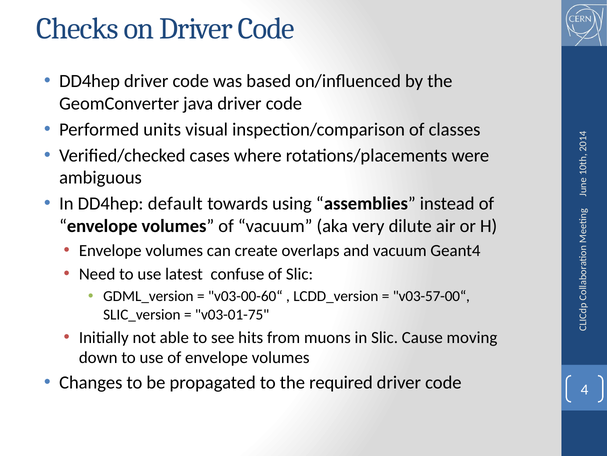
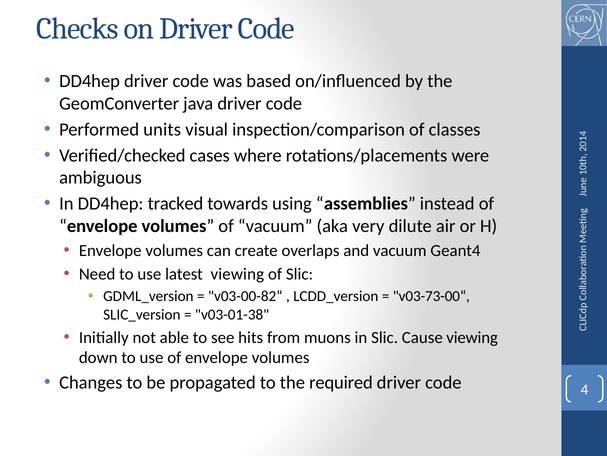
default: default -> tracked
latest confuse: confuse -> viewing
v03-00-60“: v03-00-60“ -> v03-00-82“
v03-57-00“: v03-57-00“ -> v03-73-00“
v03-01-75: v03-01-75 -> v03-01-38
Cause moving: moving -> viewing
